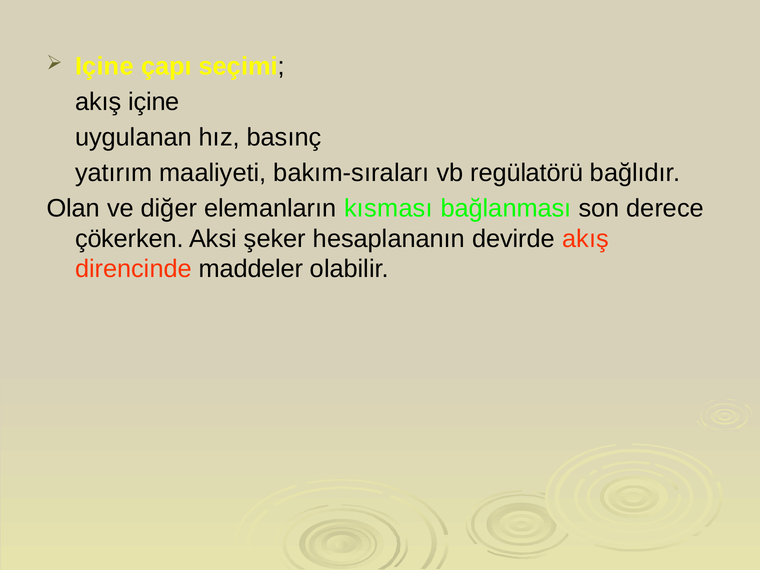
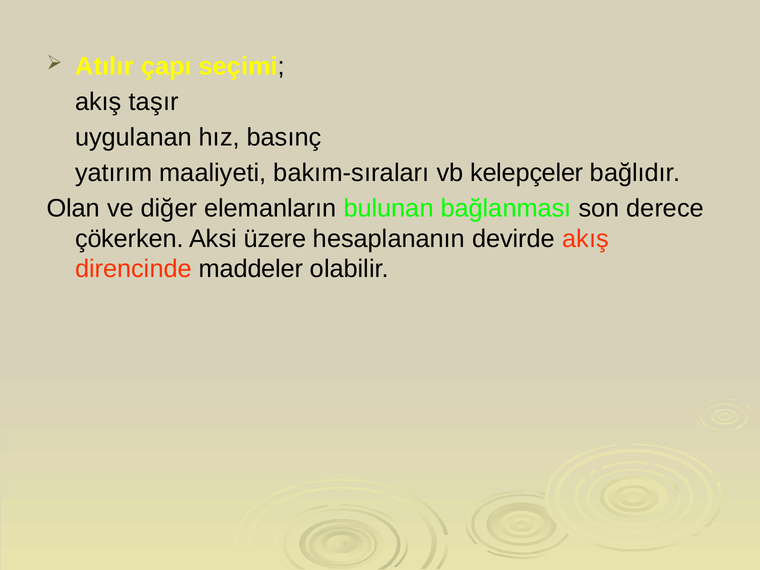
Içine at (104, 66): Içine -> Atılır
akış içine: içine -> taşır
regülatörü: regülatörü -> kelepçeler
kısması: kısması -> bulunan
şeker: şeker -> üzere
